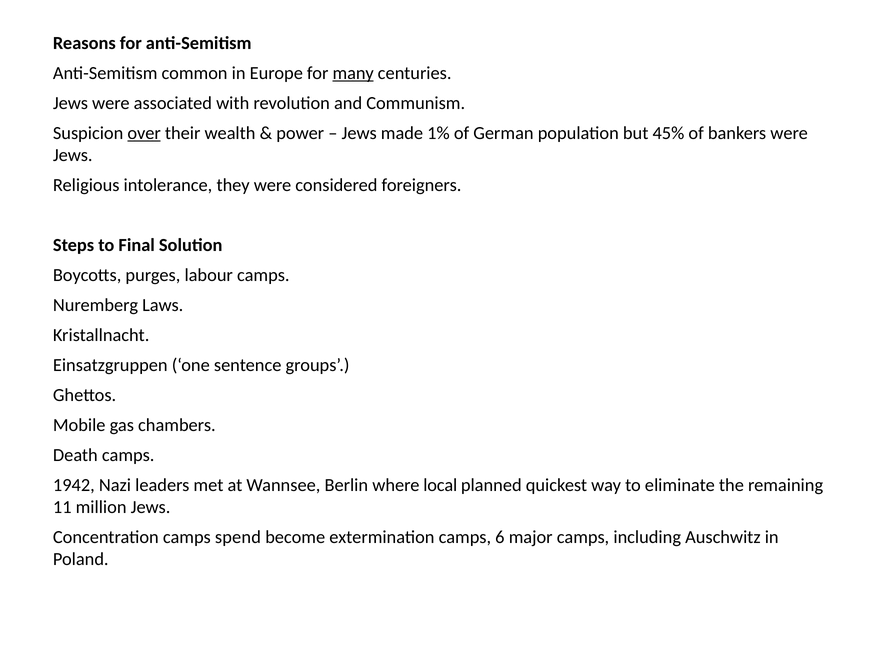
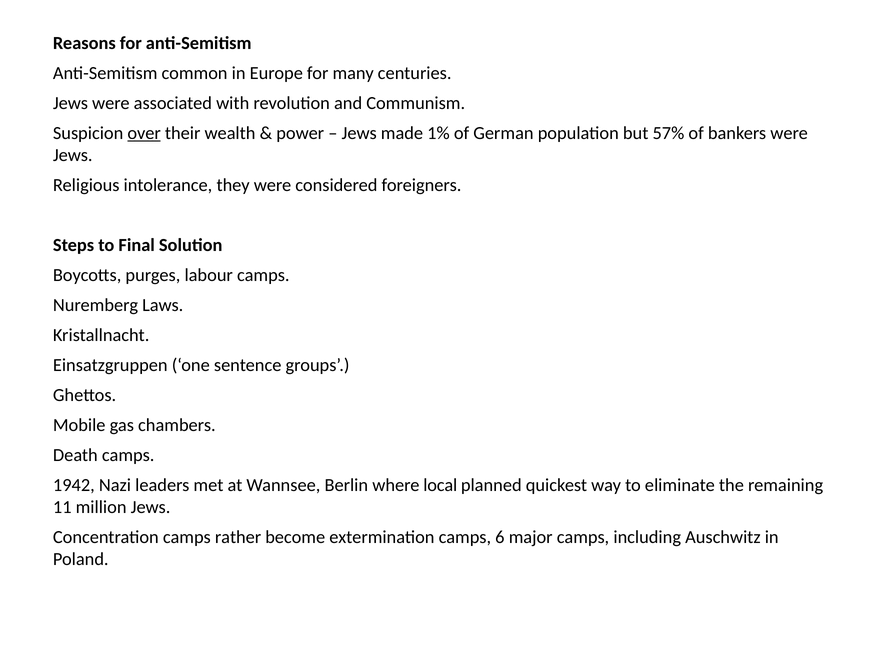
many underline: present -> none
45%: 45% -> 57%
spend: spend -> rather
